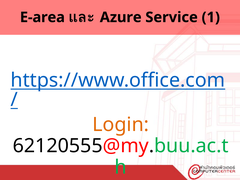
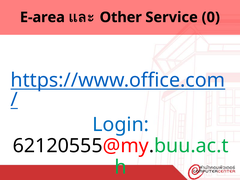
Azure: Azure -> Other
1: 1 -> 0
Login colour: orange -> blue
